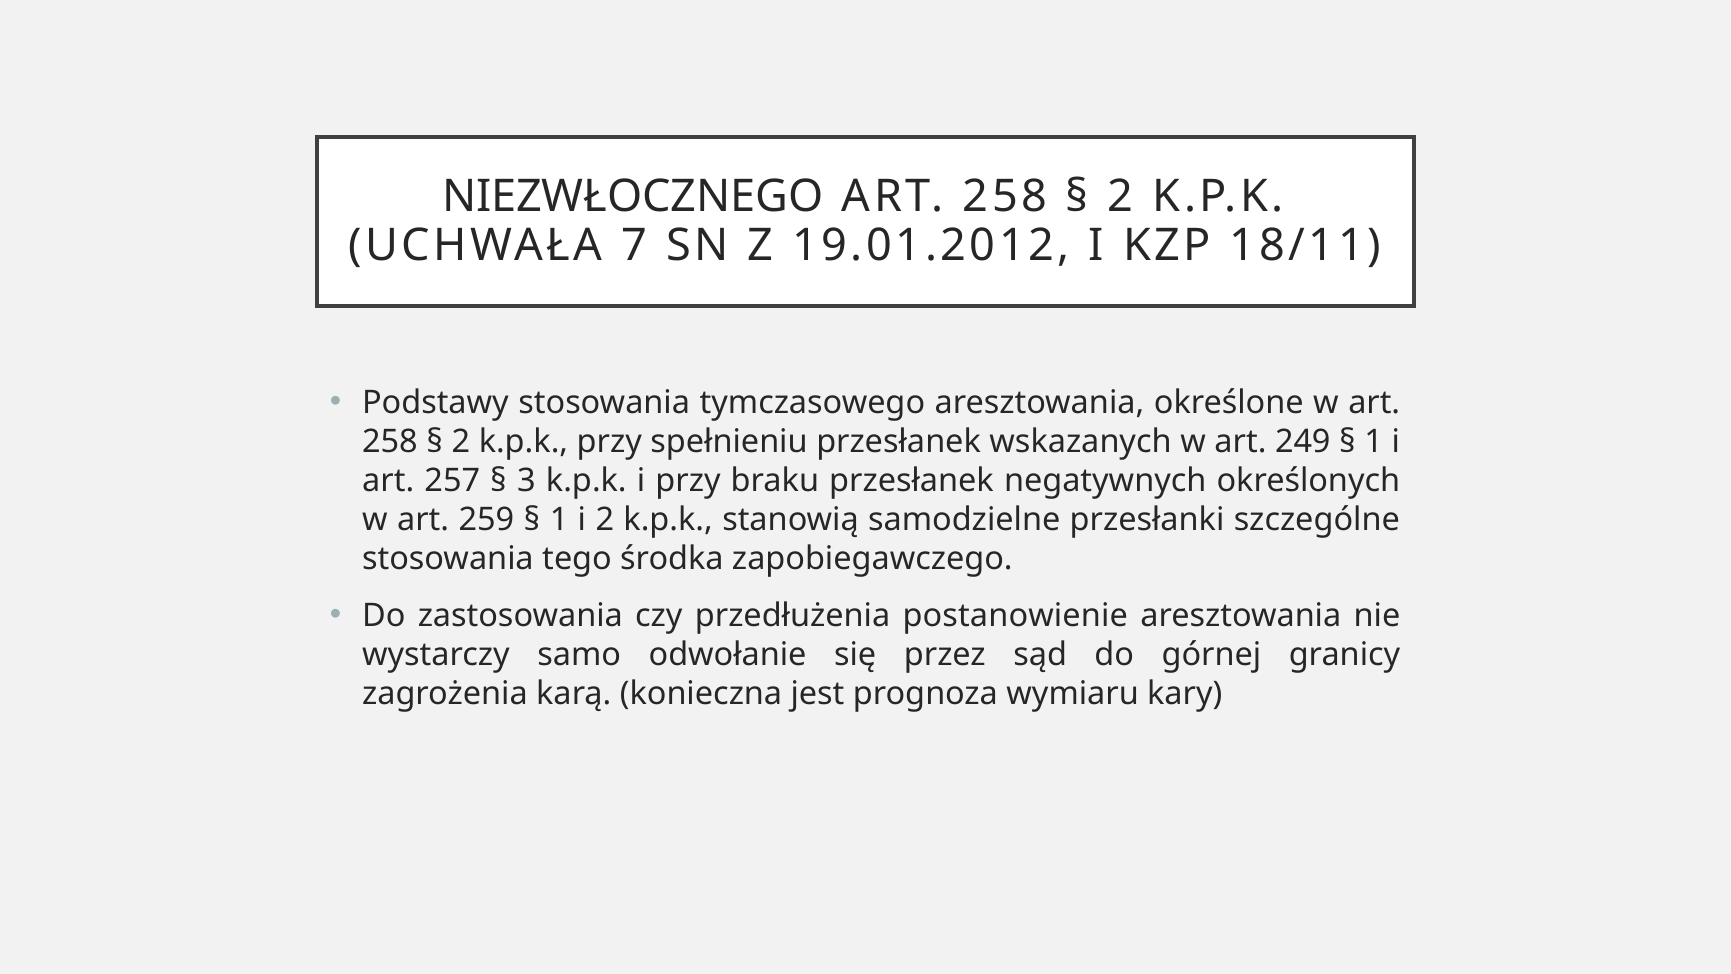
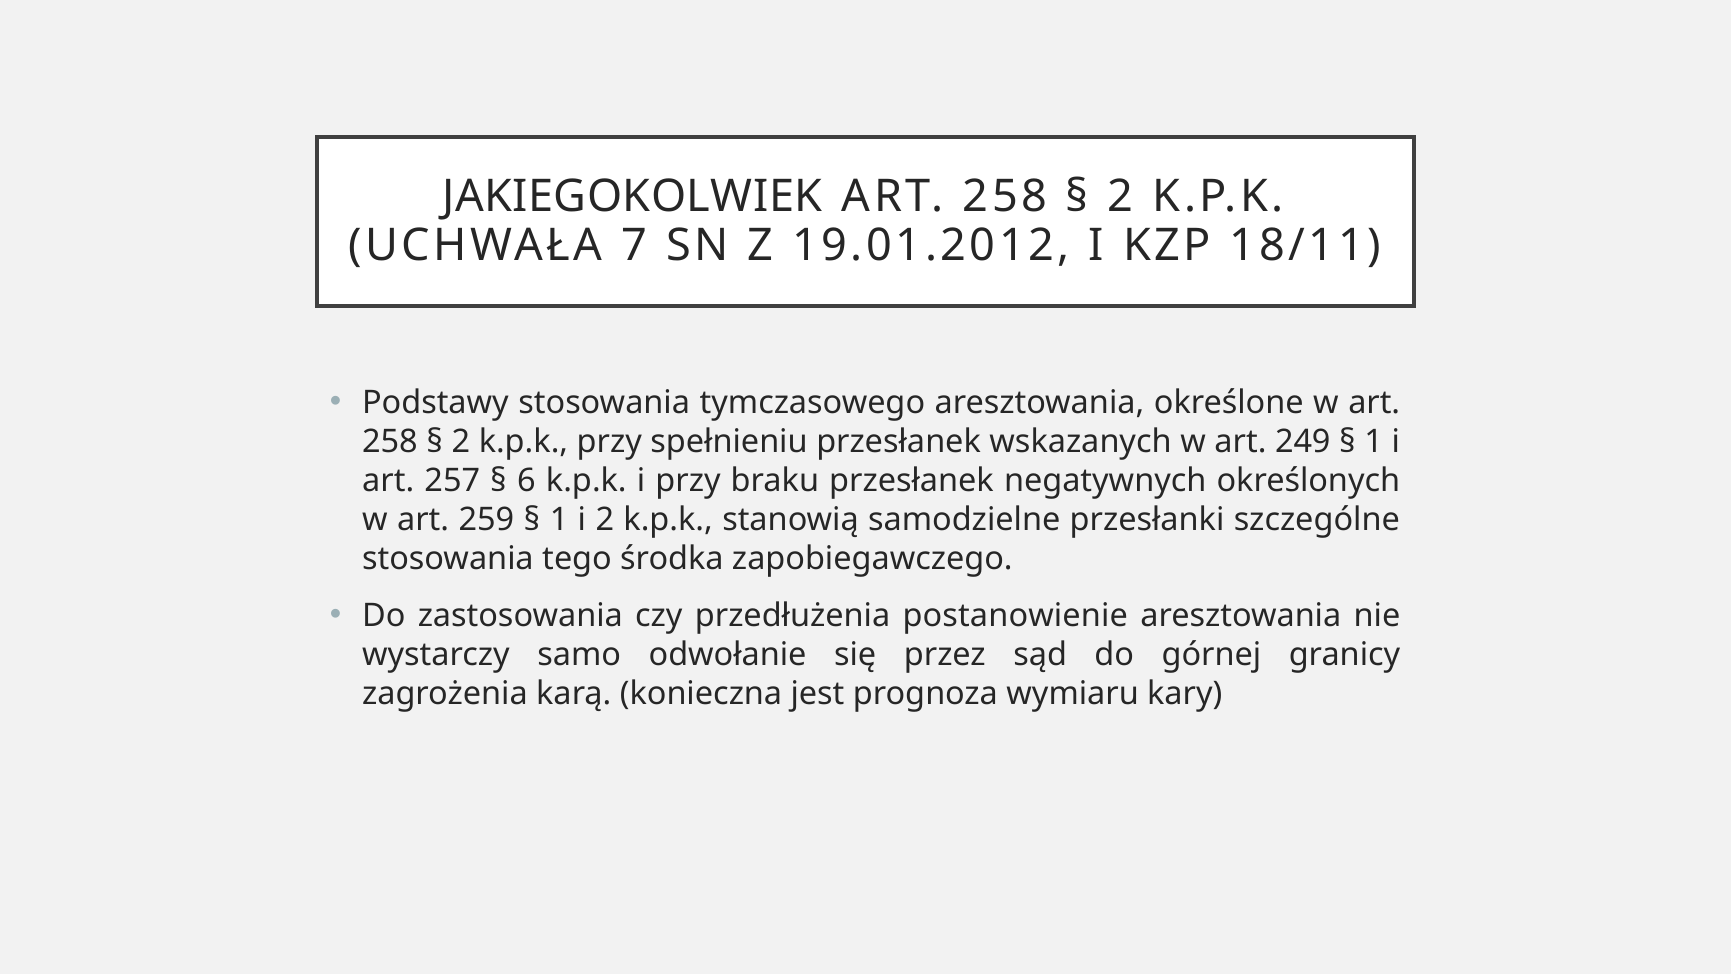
NIEZWŁOCZNEGO: NIEZWŁOCZNEGO -> JAKIEGOKOLWIEK
3: 3 -> 6
